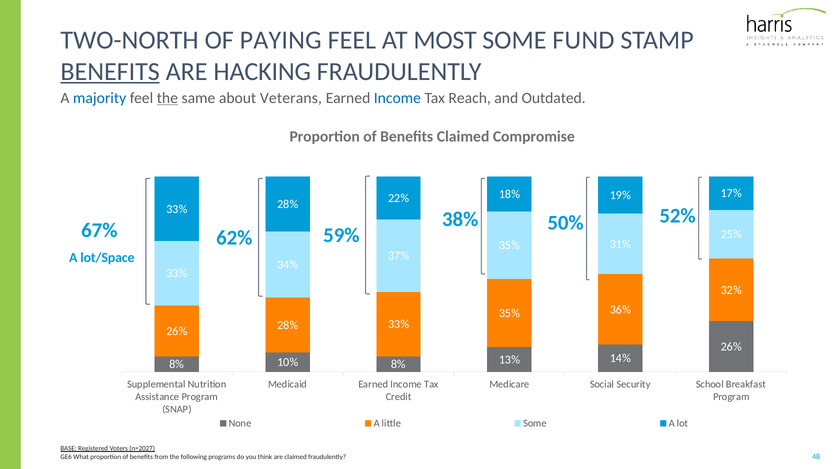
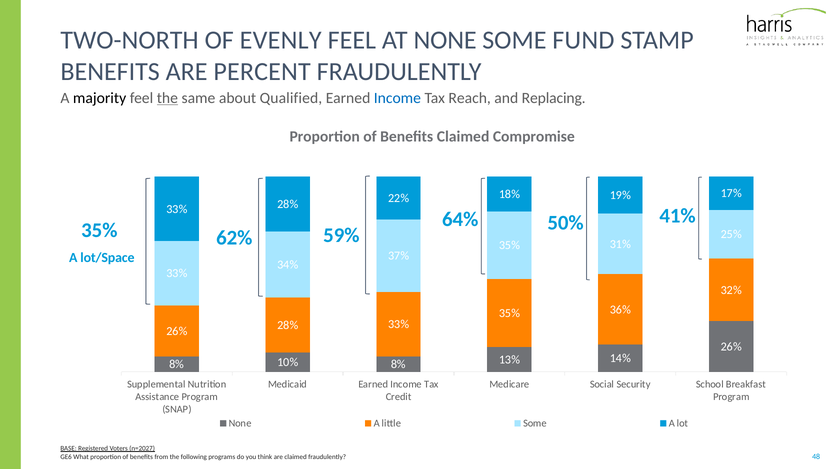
PAYING: PAYING -> EVENLY
AT MOST: MOST -> NONE
BENEFITS at (110, 72) underline: present -> none
HACKING: HACKING -> PERCENT
majority colour: blue -> black
Veterans: Veterans -> Qualified
Outdated: Outdated -> Replacing
38%: 38% -> 64%
52%: 52% -> 41%
67% at (99, 230): 67% -> 35%
